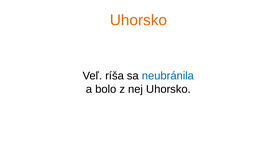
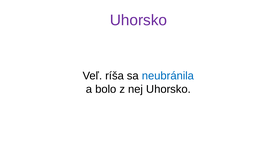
Uhorsko at (138, 20) colour: orange -> purple
